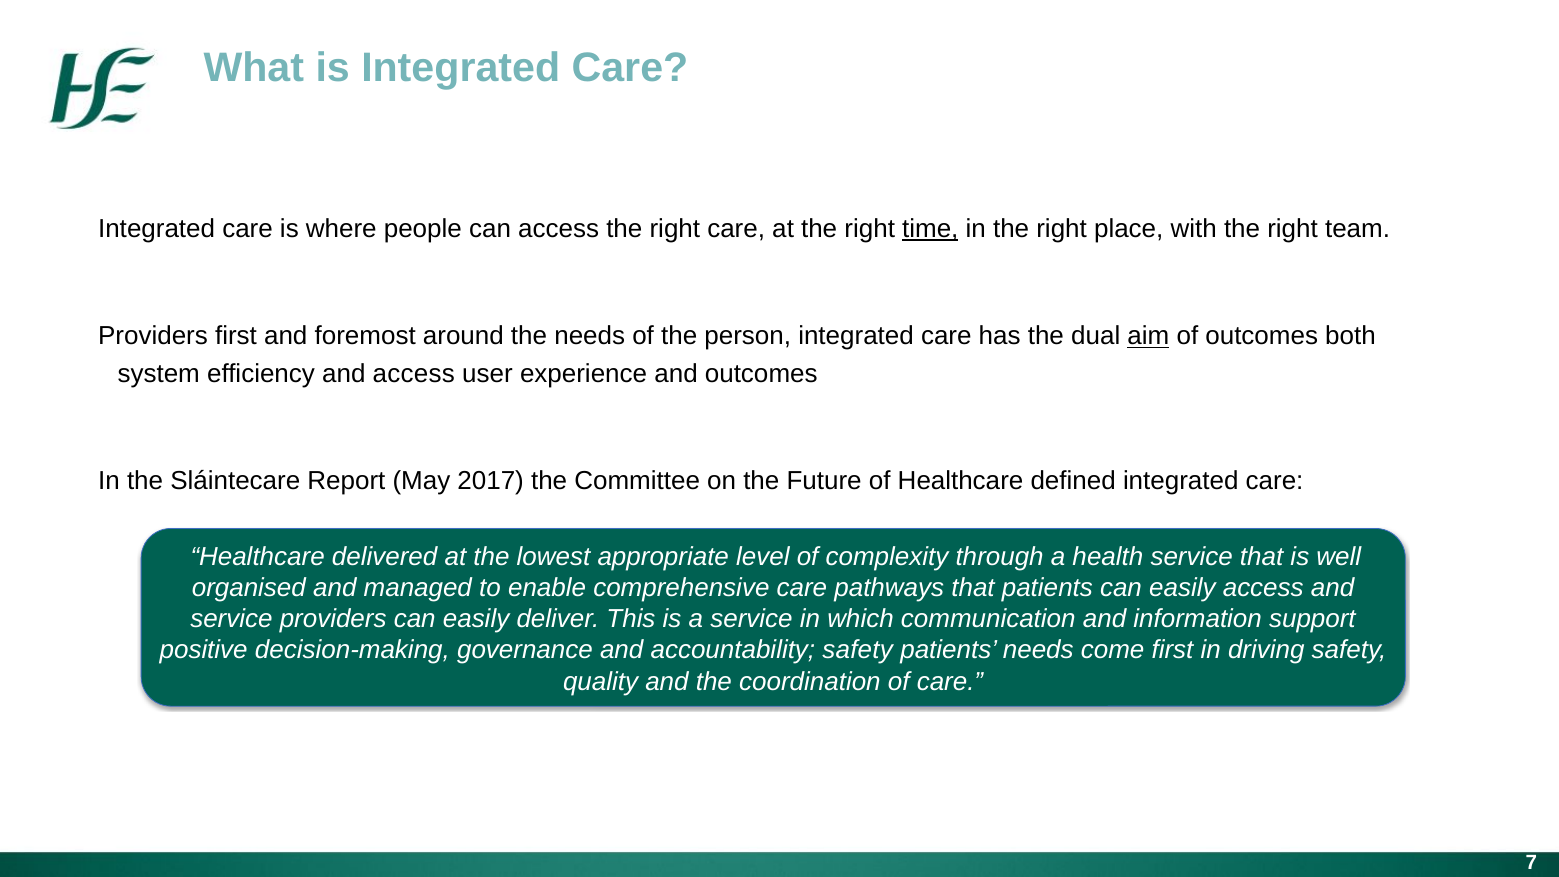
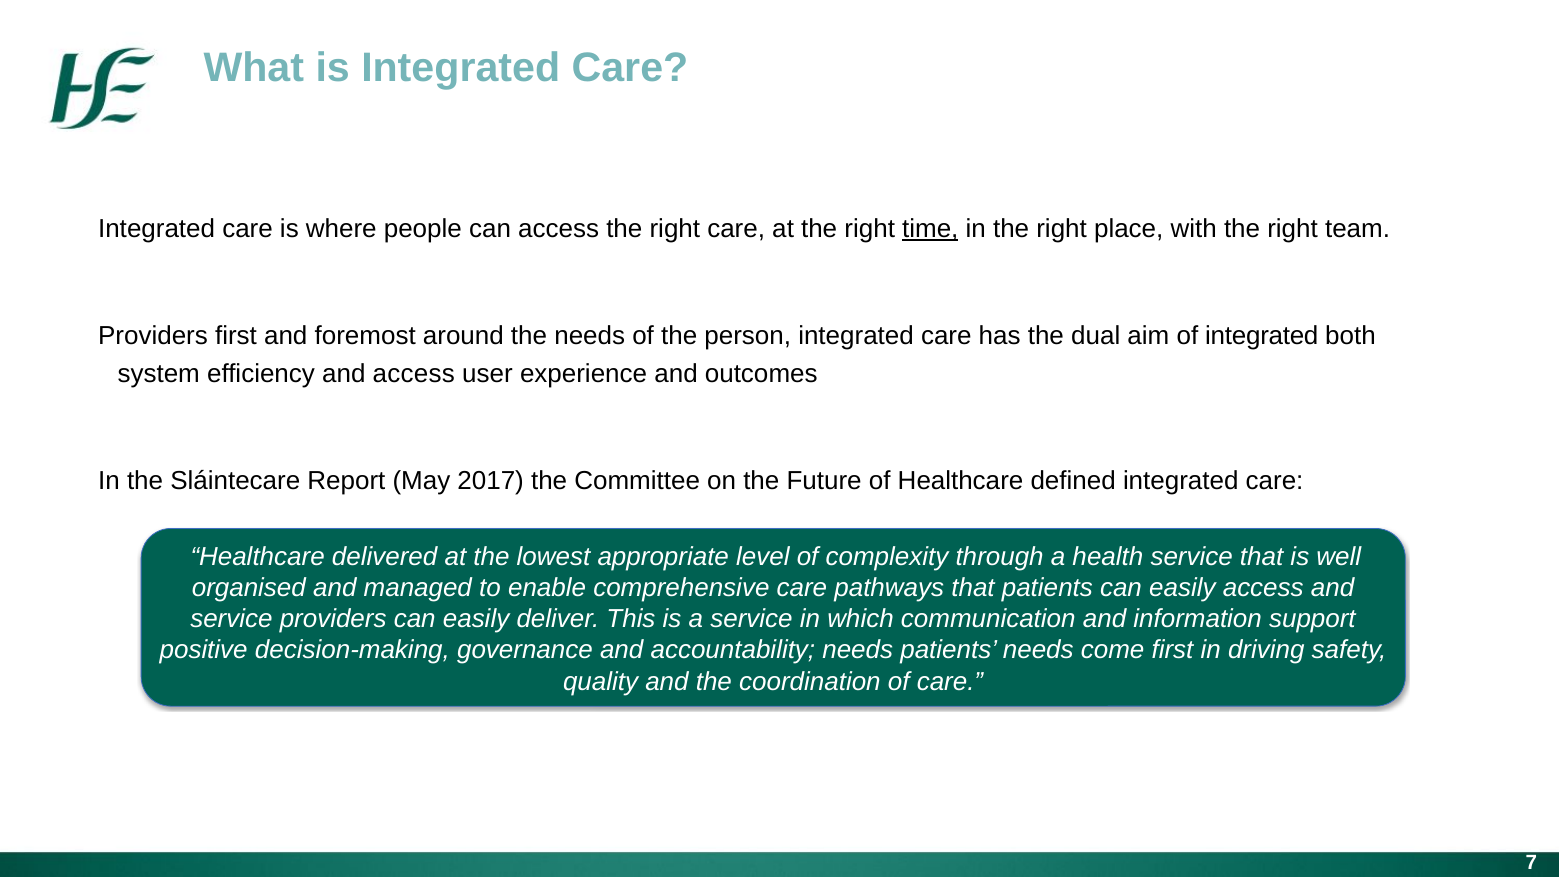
aim underline: present -> none
of outcomes: outcomes -> integrated
accountability safety: safety -> needs
